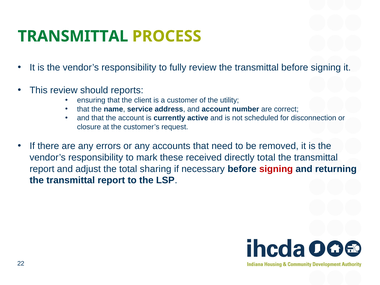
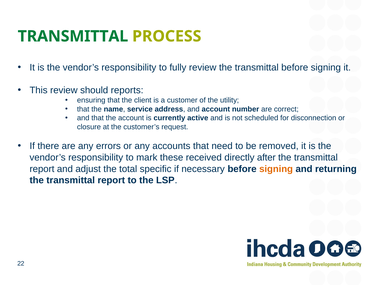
directly total: total -> after
sharing: sharing -> specific
signing at (276, 169) colour: red -> orange
